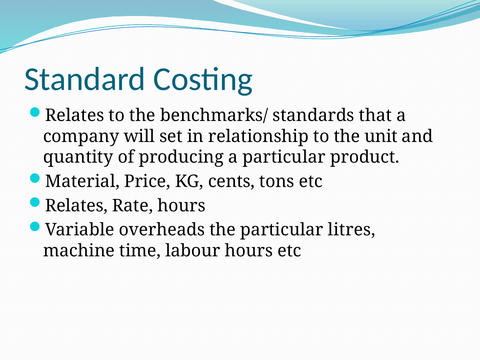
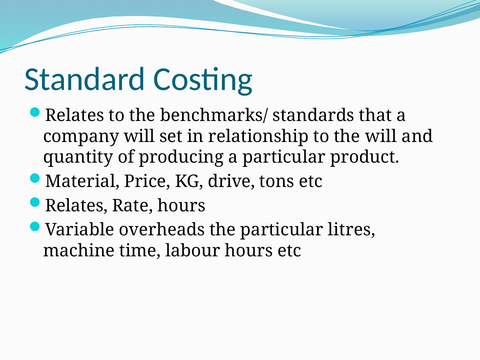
the unit: unit -> will
cents: cents -> drive
